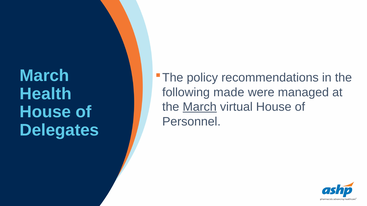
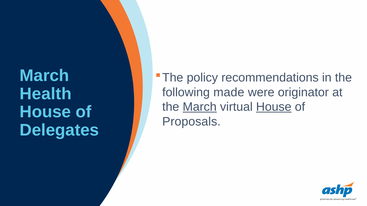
managed: managed -> originator
House at (274, 107) underline: none -> present
Personnel: Personnel -> Proposals
